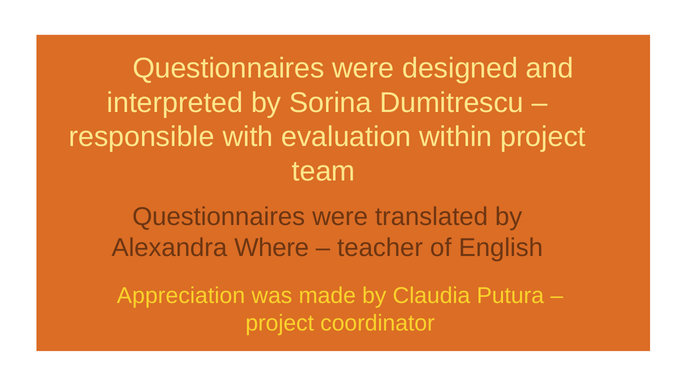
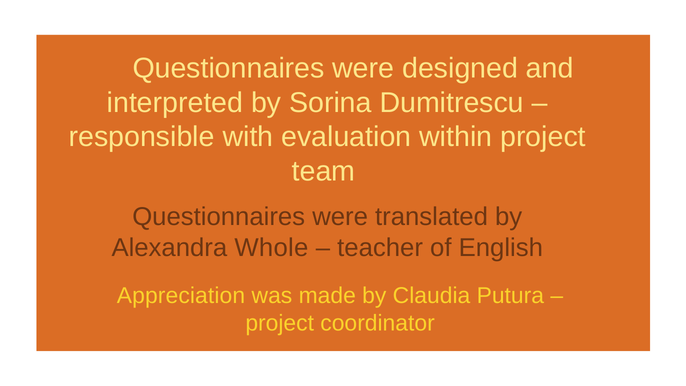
Where: Where -> Whole
